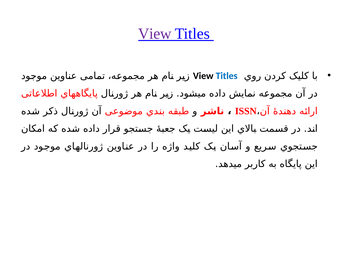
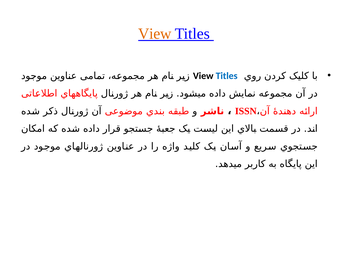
View at (155, 34) colour: purple -> orange
